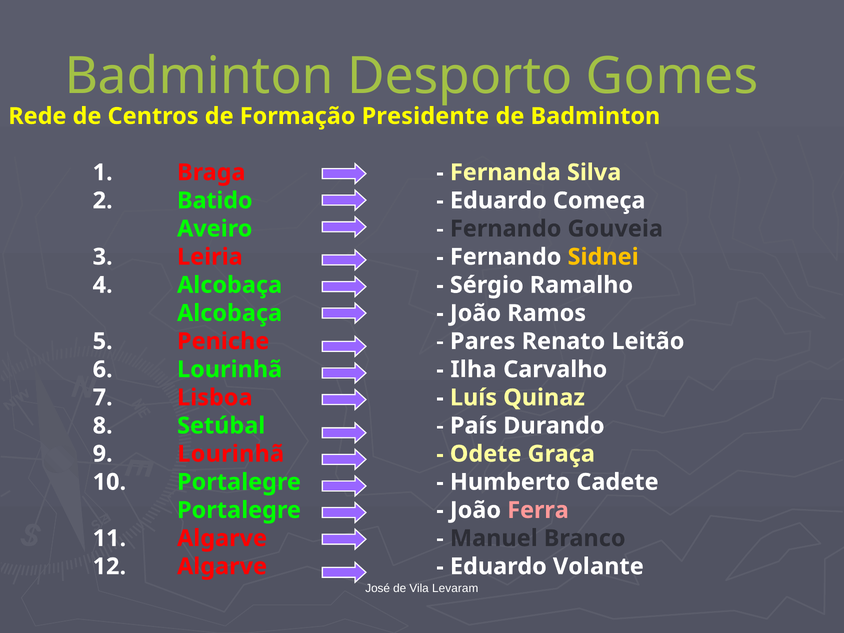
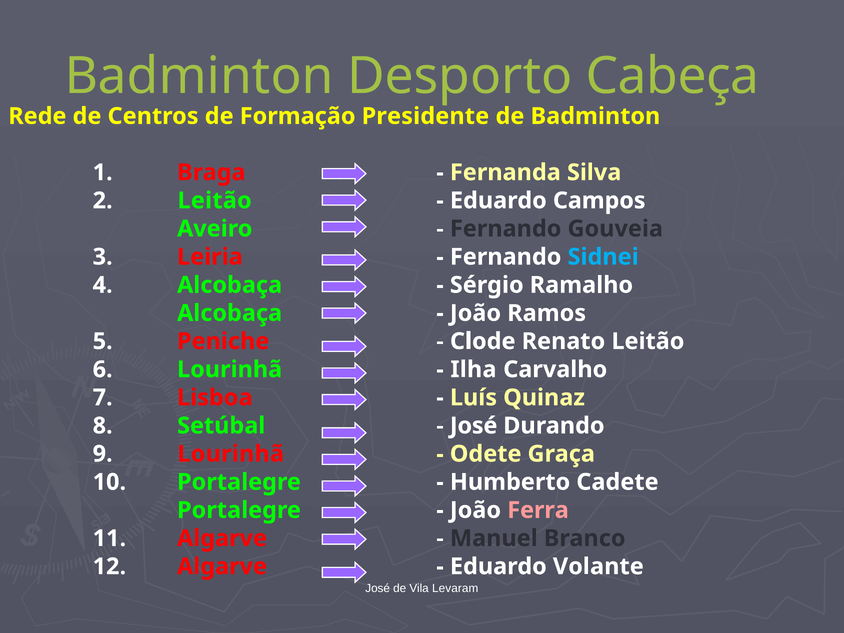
Gomes: Gomes -> Cabeça
2 Batido: Batido -> Leitão
Começa: Começa -> Campos
Sidnei colour: yellow -> light blue
Pares: Pares -> Clode
País at (474, 426): País -> José
